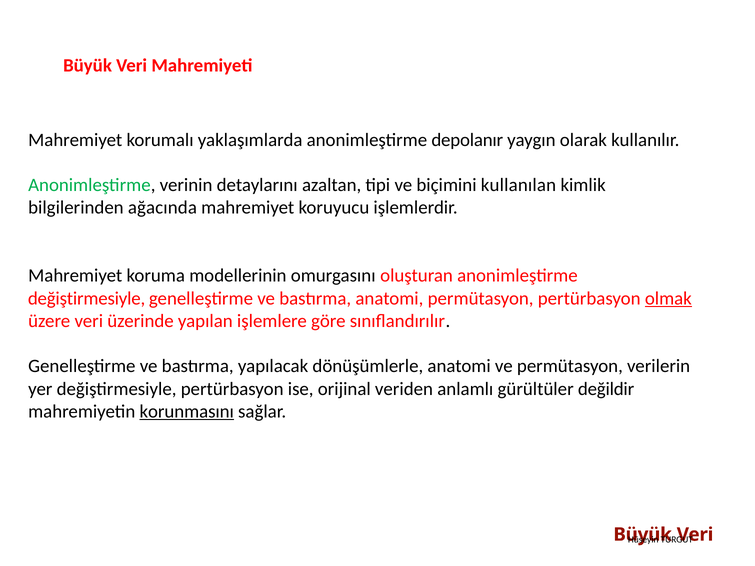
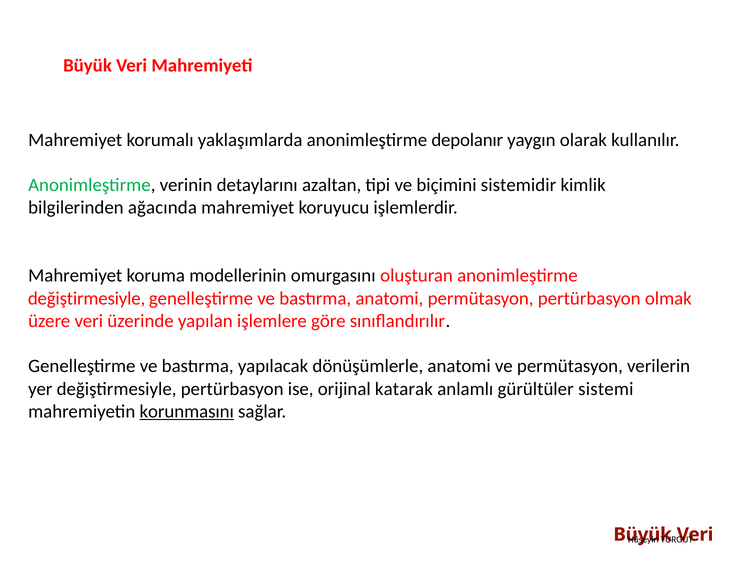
kullanılan: kullanılan -> sistemidir
olmak underline: present -> none
veriden: veriden -> katarak
değildir: değildir -> sistemi
